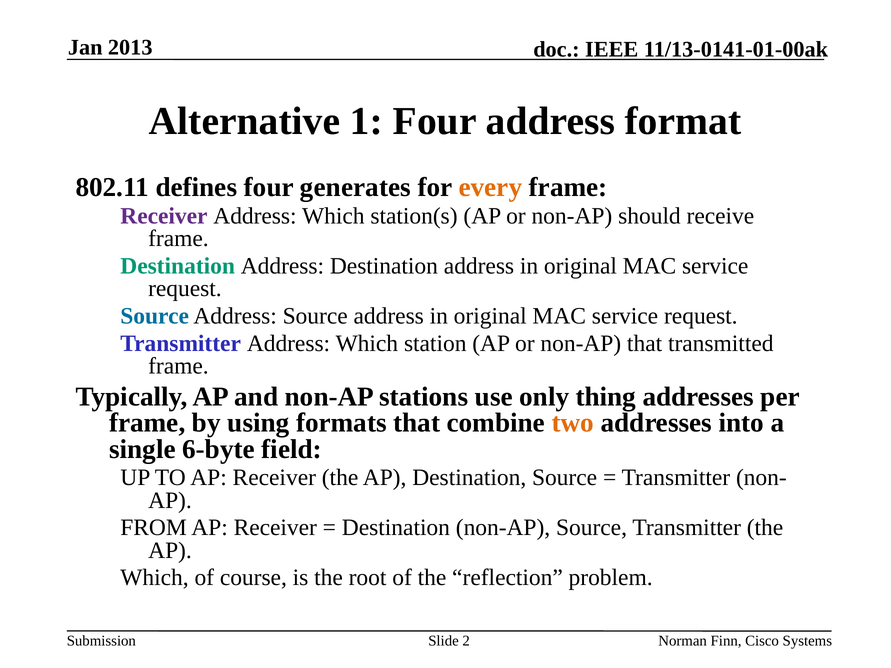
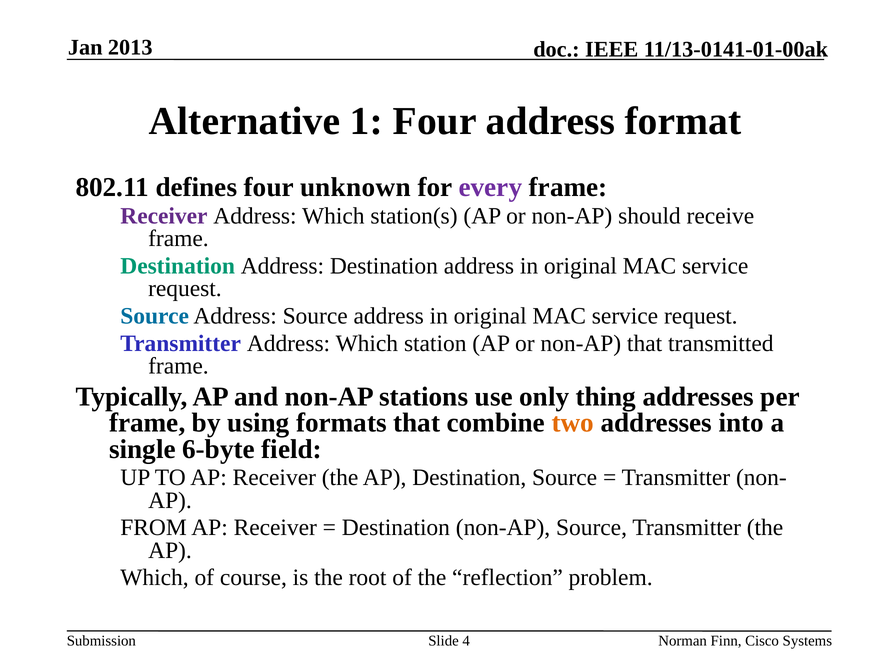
generates: generates -> unknown
every colour: orange -> purple
2: 2 -> 4
